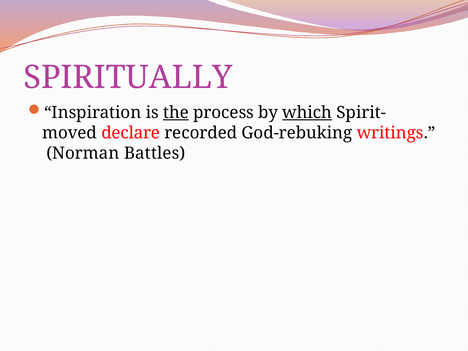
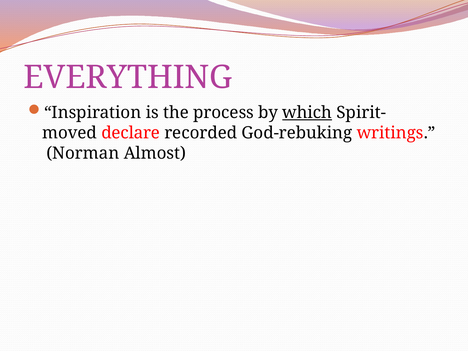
SPIRITUALLY: SPIRITUALLY -> EVERYTHING
the underline: present -> none
Battles: Battles -> Almost
